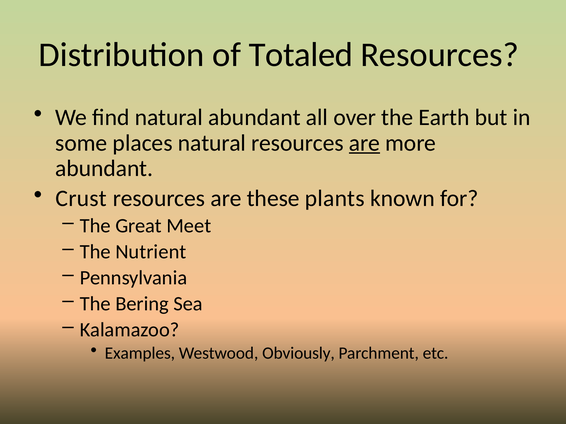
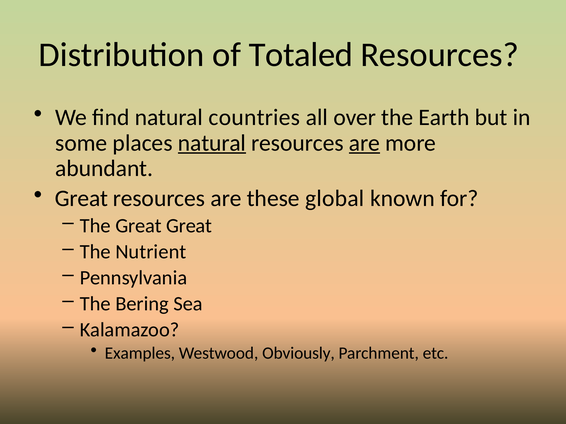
natural abundant: abundant -> countries
natural at (212, 143) underline: none -> present
Crust at (81, 199): Crust -> Great
plants: plants -> global
Great Meet: Meet -> Great
